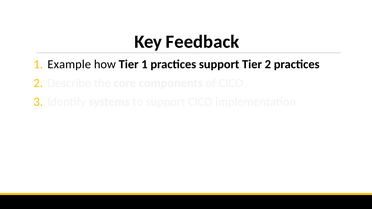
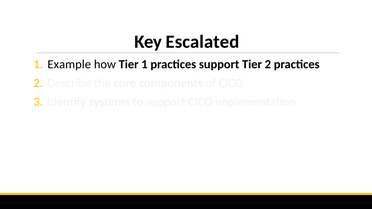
Feedback: Feedback -> Escalated
